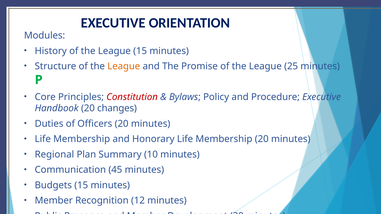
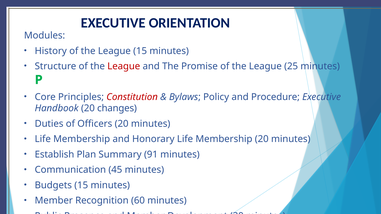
League at (124, 66) colour: orange -> red
Regional: Regional -> Establish
10: 10 -> 91
12: 12 -> 60
